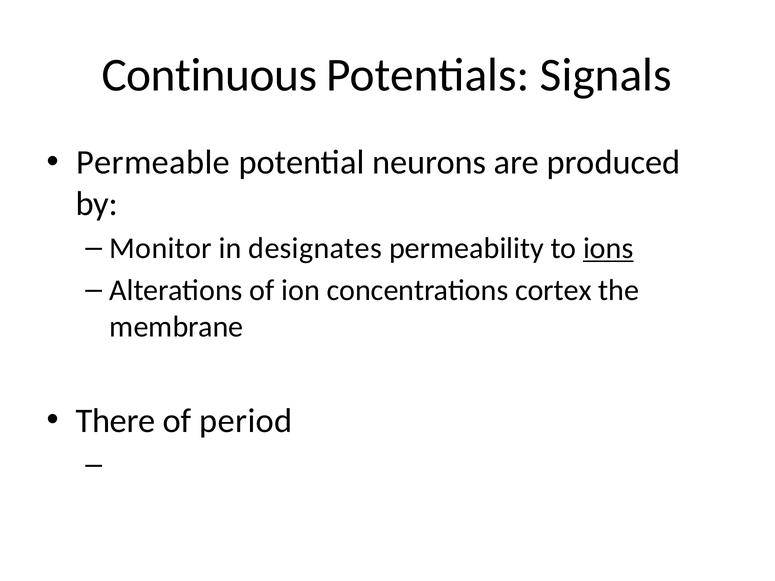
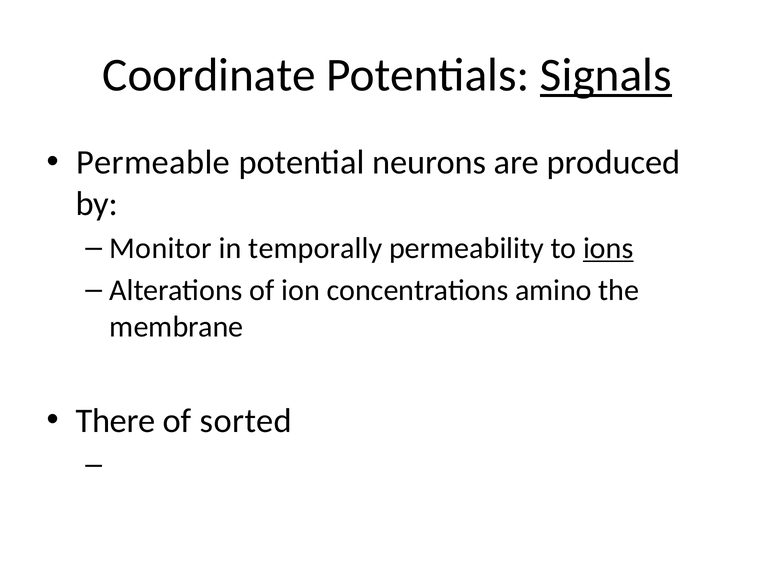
Continuous: Continuous -> Coordinate
Signals underline: none -> present
designates: designates -> temporally
cortex: cortex -> amino
period: period -> sorted
